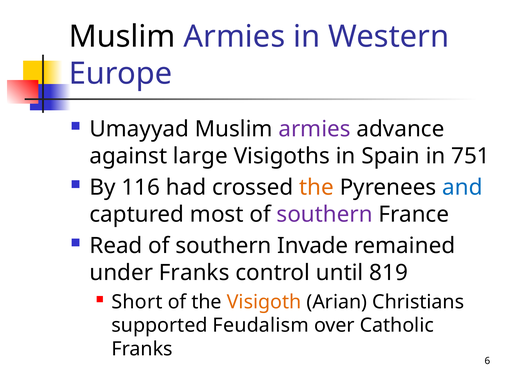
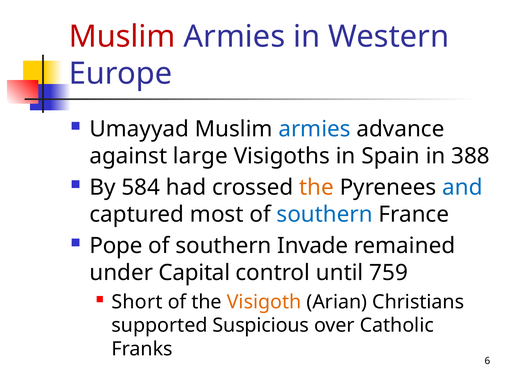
Muslim at (122, 37) colour: black -> red
armies at (315, 129) colour: purple -> blue
751: 751 -> 388
116: 116 -> 584
southern at (325, 215) colour: purple -> blue
Read: Read -> Pope
under Franks: Franks -> Capital
819: 819 -> 759
Feudalism: Feudalism -> Suspicious
